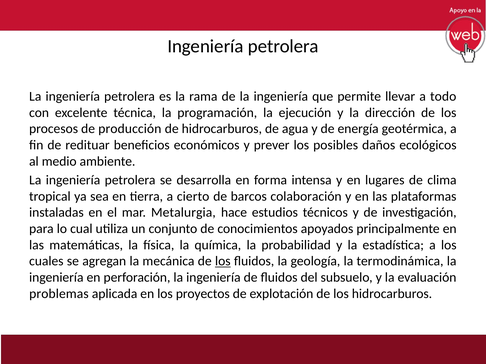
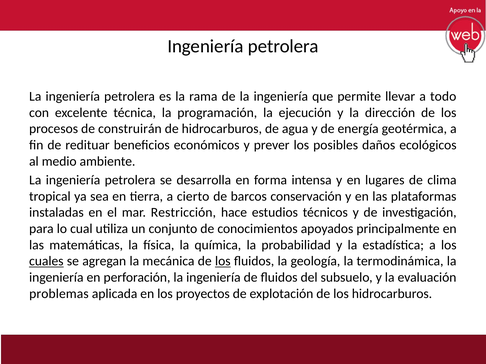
producción: producción -> construirán
colaboración: colaboración -> conservación
Metalurgia: Metalurgia -> Restricción
cuales underline: none -> present
